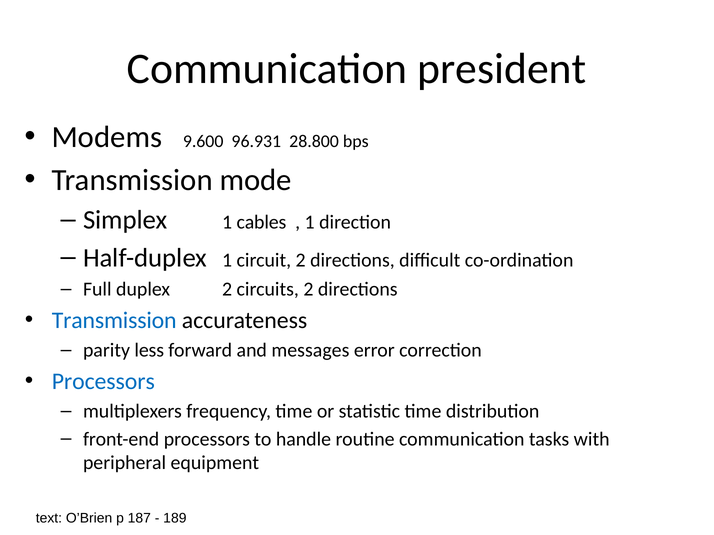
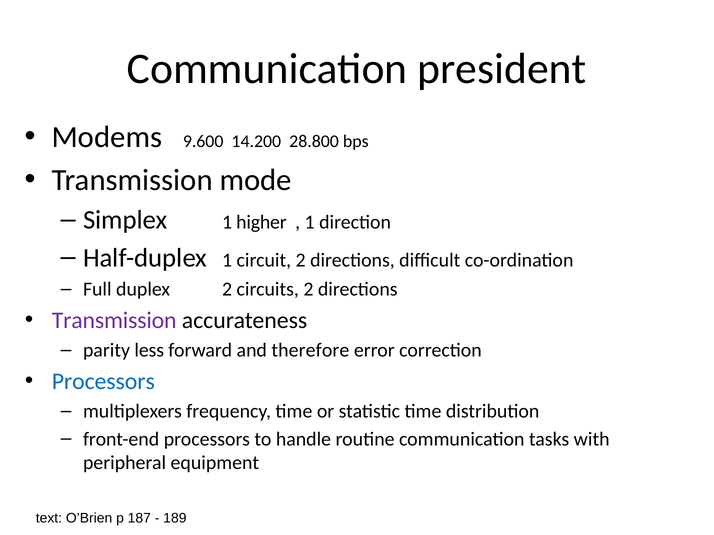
96.931: 96.931 -> 14.200
cables: cables -> higher
Transmission at (114, 321) colour: blue -> purple
messages: messages -> therefore
